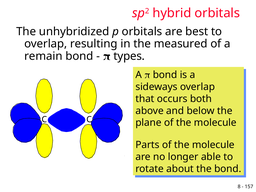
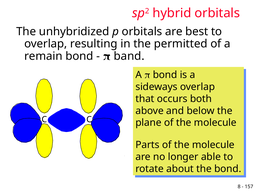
measured: measured -> permitted
types: types -> band
